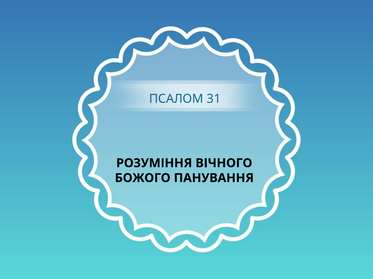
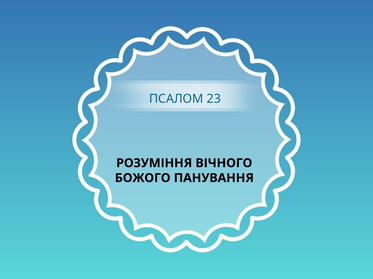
31: 31 -> 23
